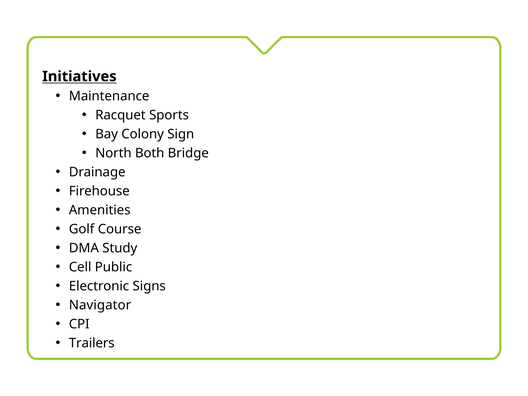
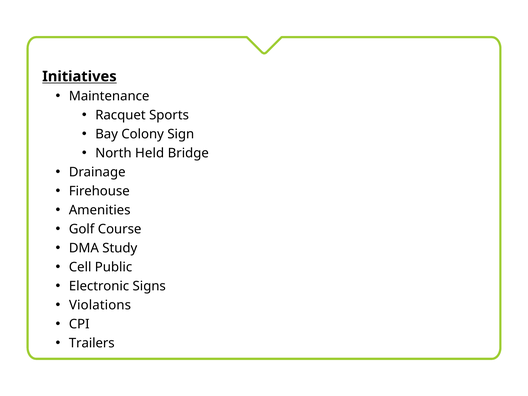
Both: Both -> Held
Navigator: Navigator -> Violations
